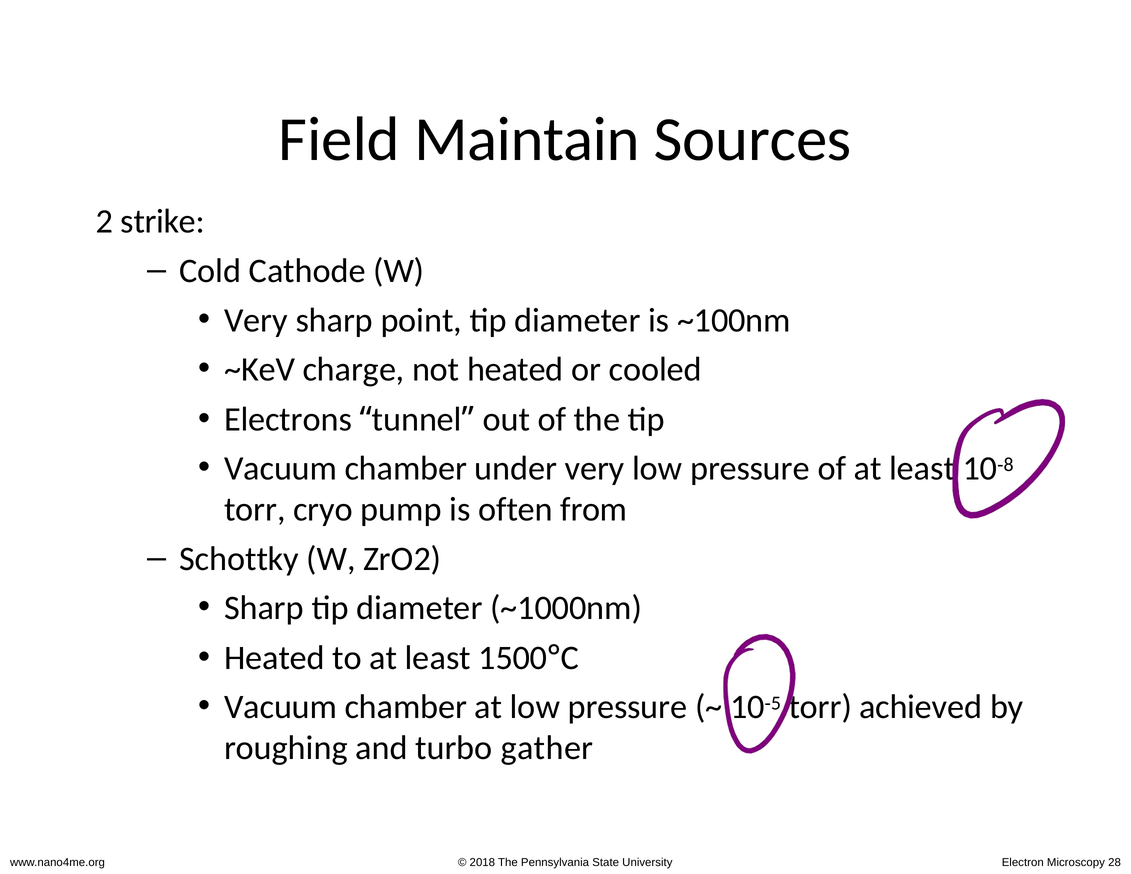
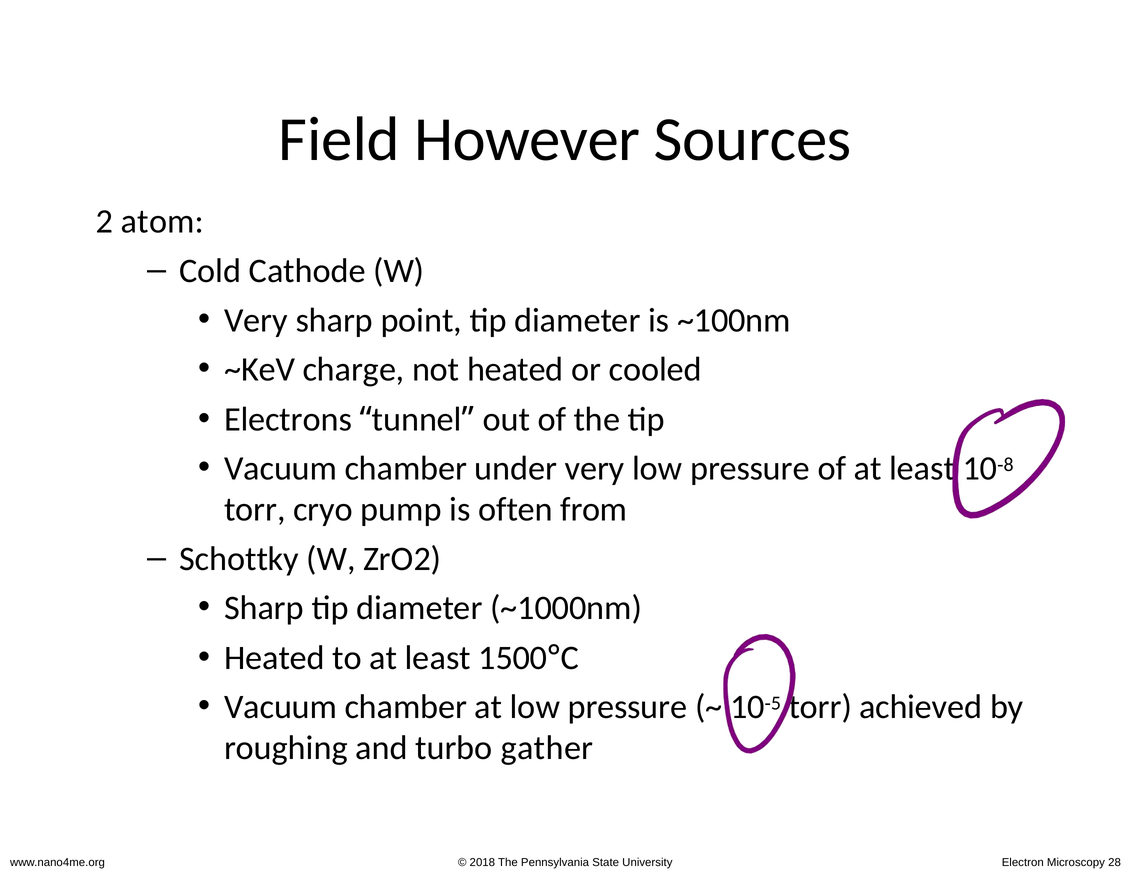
Maintain: Maintain -> However
strike: strike -> atom
